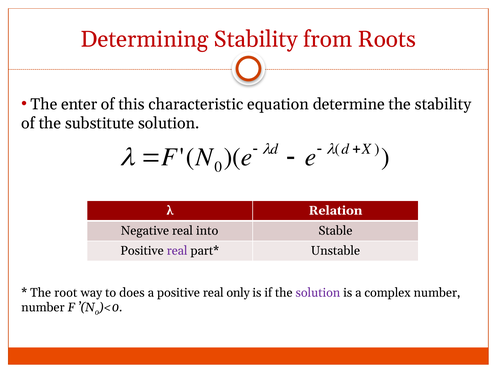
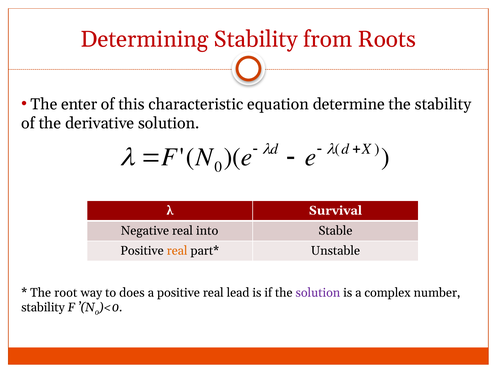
substitute: substitute -> derivative
Relation: Relation -> Survival
real at (177, 251) colour: purple -> orange
only: only -> lead
number at (43, 307): number -> stability
